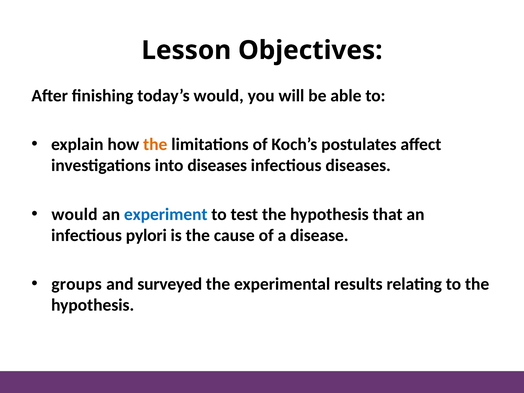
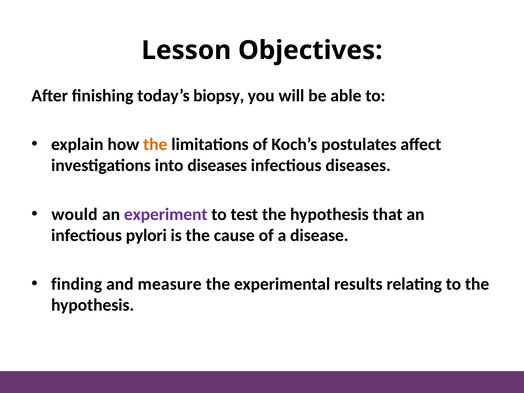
today’s would: would -> biopsy
experiment colour: blue -> purple
groups: groups -> finding
surveyed: surveyed -> measure
